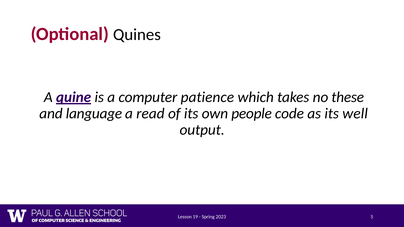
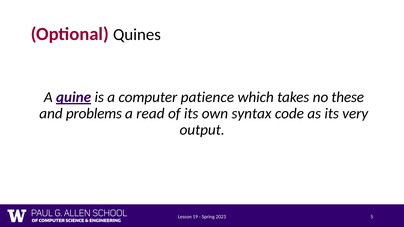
language: language -> problems
people: people -> syntax
well: well -> very
